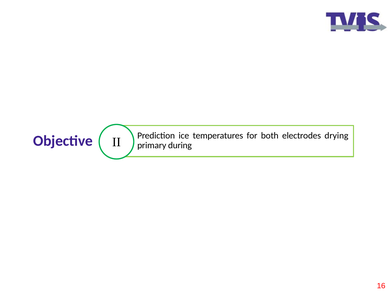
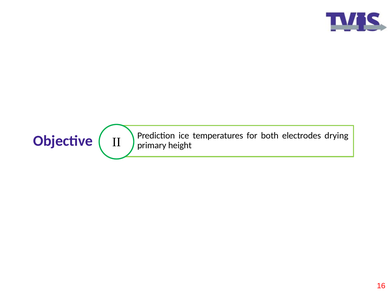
during: during -> height
